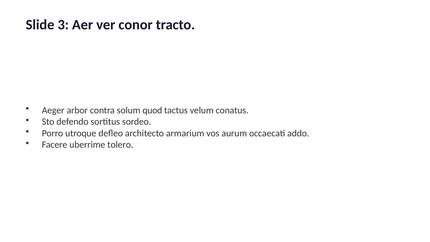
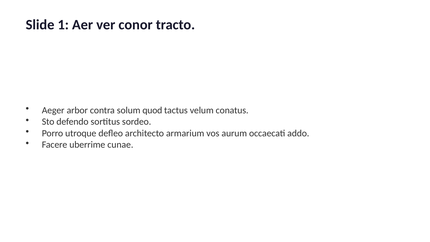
3: 3 -> 1
tolero: tolero -> cunae
